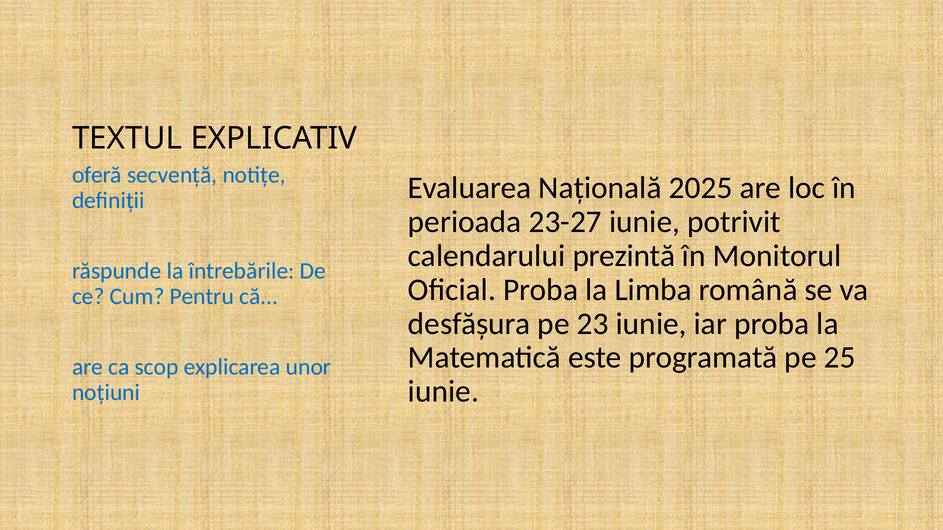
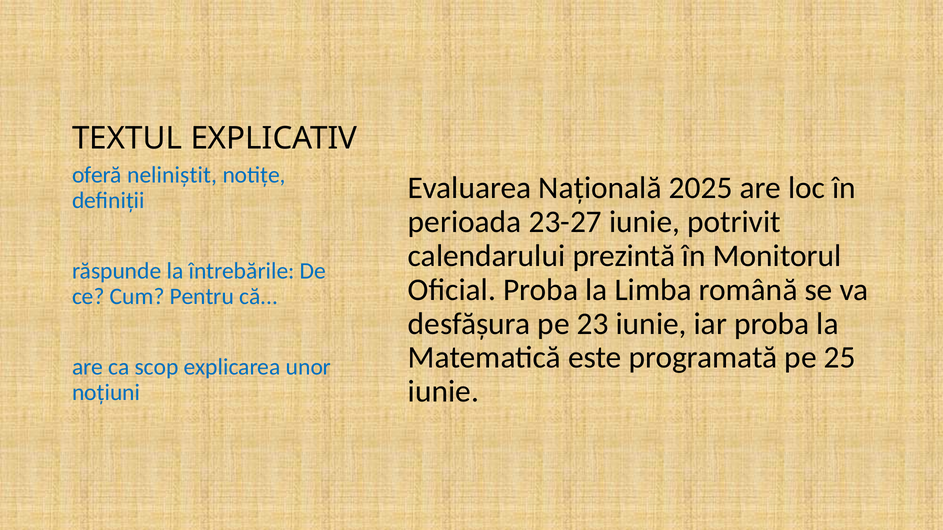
secvență: secvență -> neliniștit
